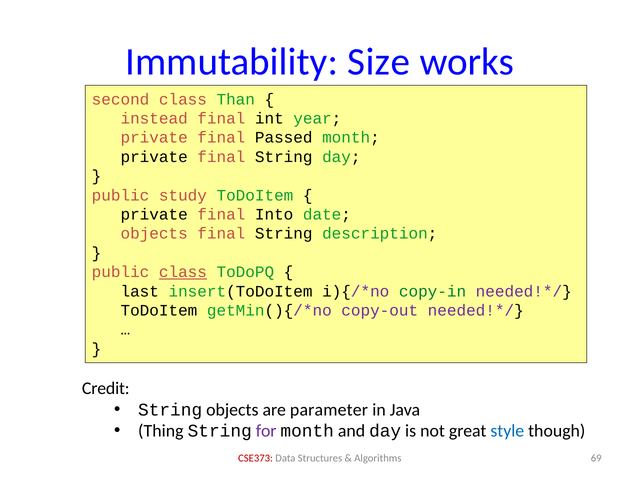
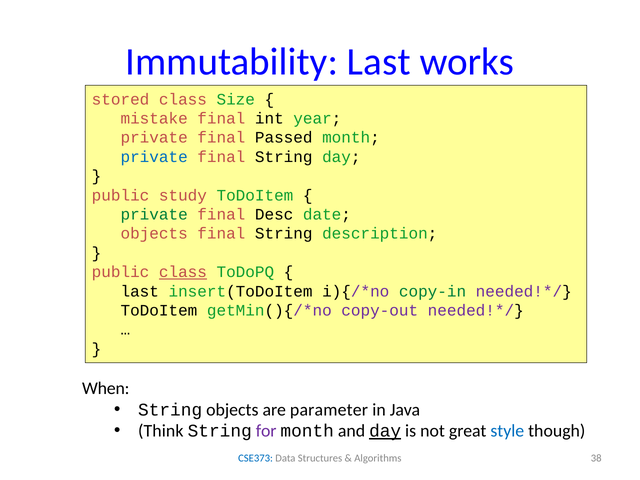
Immutability Size: Size -> Last
second: second -> stored
Than: Than -> Size
instead: instead -> mistake
private at (154, 157) colour: black -> blue
private at (154, 214) colour: black -> green
Into: Into -> Desc
Credit: Credit -> When
Thing: Thing -> Think
day at (385, 431) underline: none -> present
CSE373 colour: red -> blue
69: 69 -> 38
